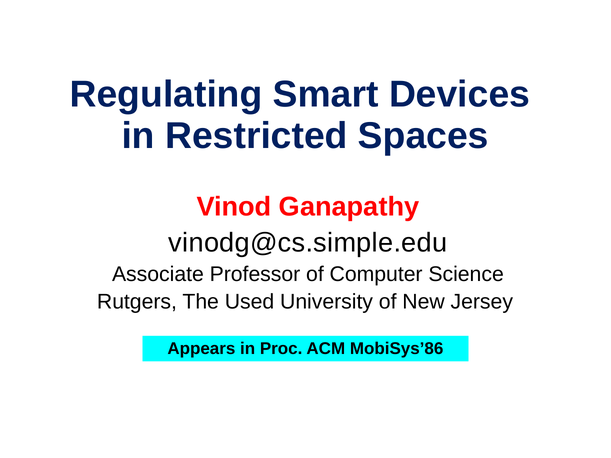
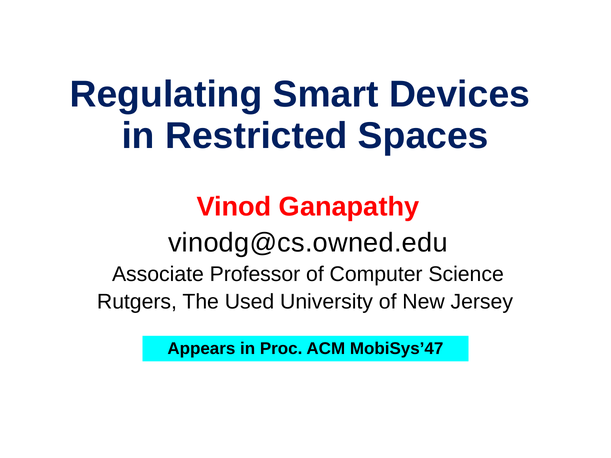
vinodg@cs.simple.edu: vinodg@cs.simple.edu -> vinodg@cs.owned.edu
MobiSys’86: MobiSys’86 -> MobiSys’47
